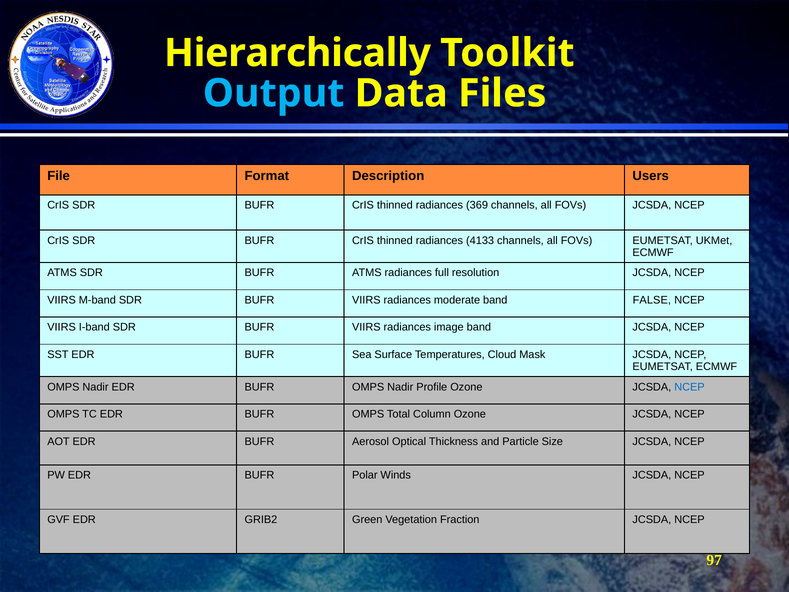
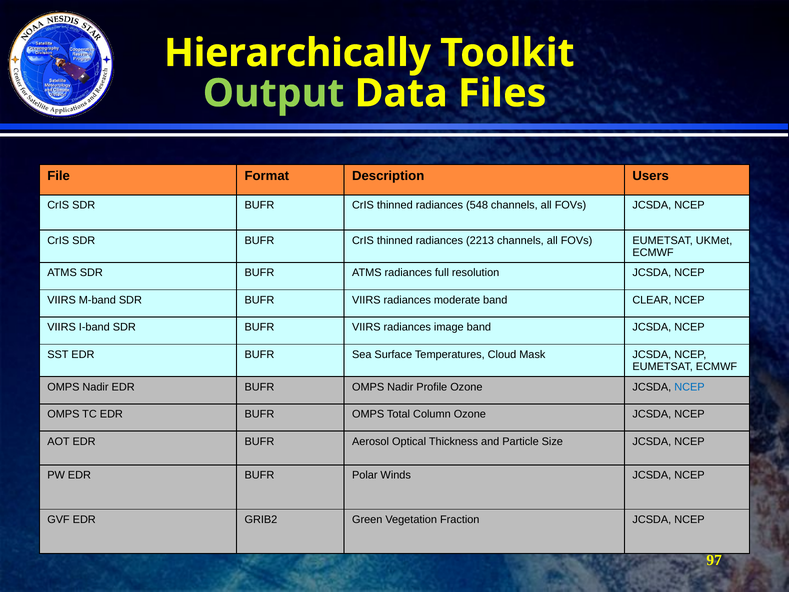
Output colour: light blue -> light green
369: 369 -> 548
4133: 4133 -> 2213
FALSE: FALSE -> CLEAR
